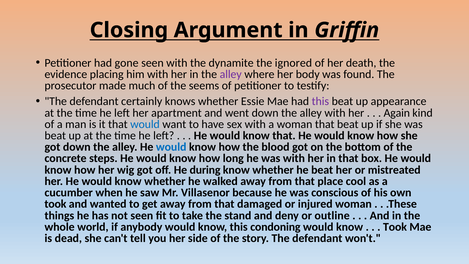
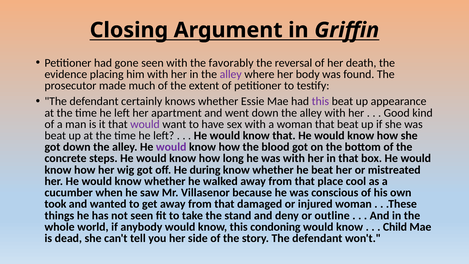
dynamite: dynamite -> favorably
ignored: ignored -> reversal
seems: seems -> extent
Again: Again -> Good
would at (145, 124) colour: blue -> purple
would at (171, 147) colour: blue -> purple
Took at (395, 227): Took -> Child
